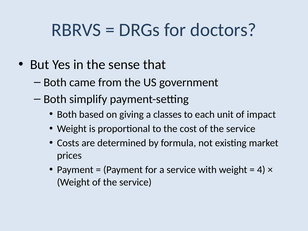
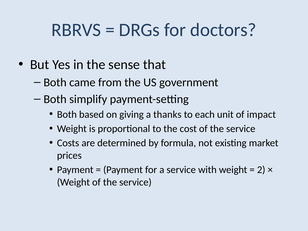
classes: classes -> thanks
4: 4 -> 2
